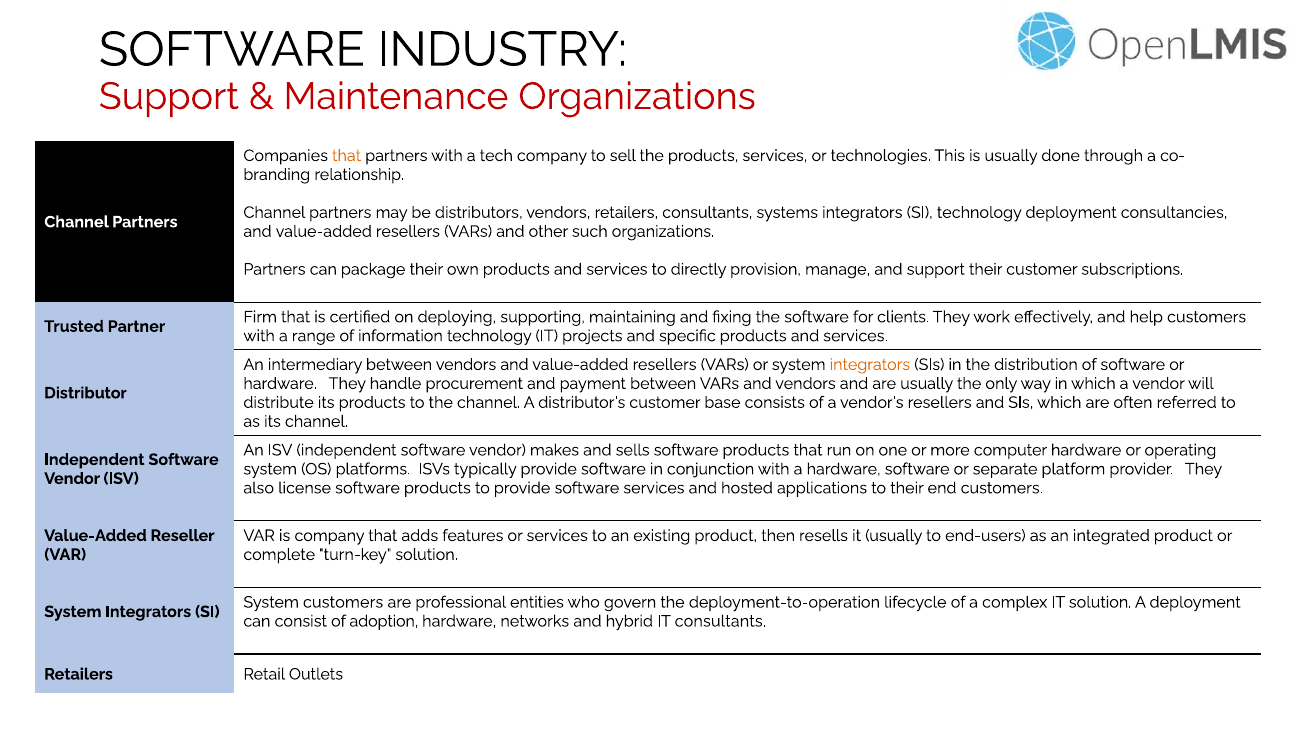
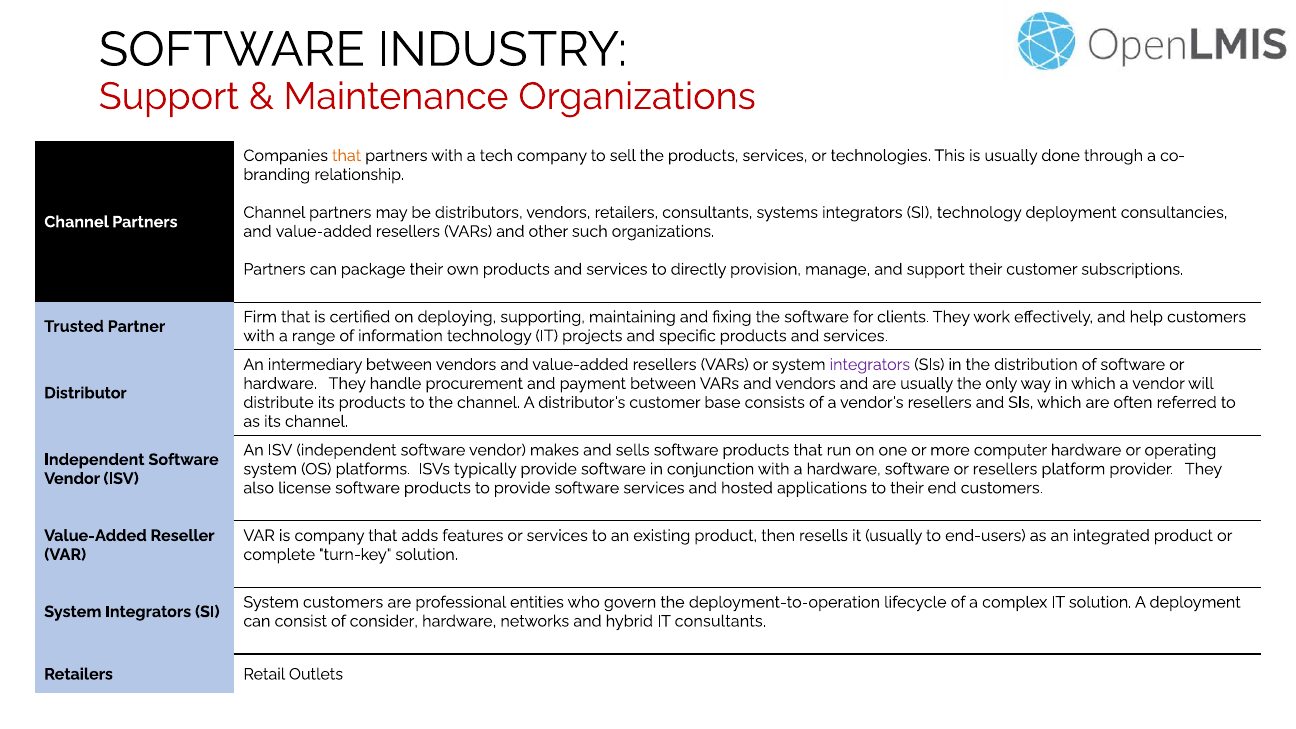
integrators at (870, 365) colour: orange -> purple
or separate: separate -> resellers
adoption: adoption -> consider
